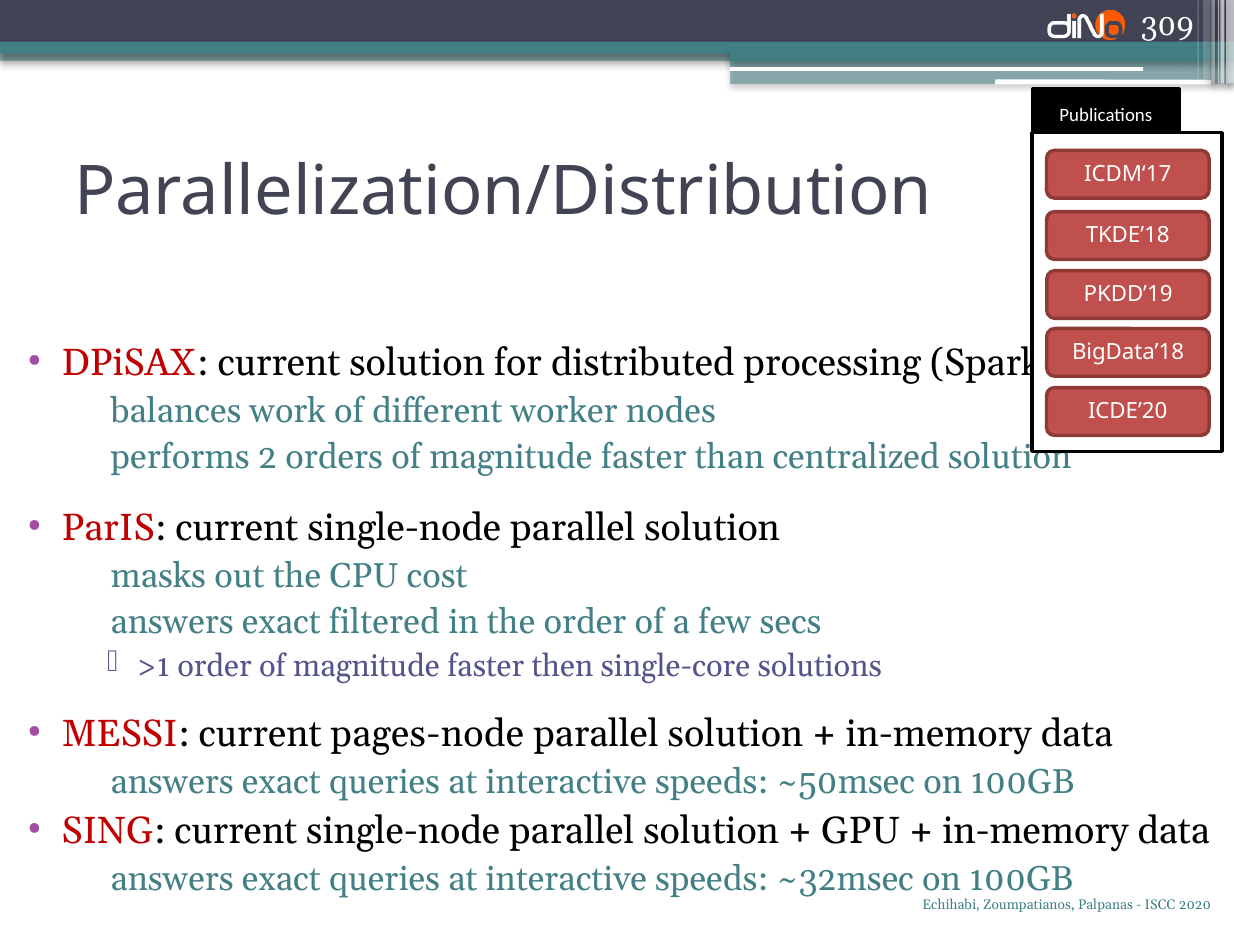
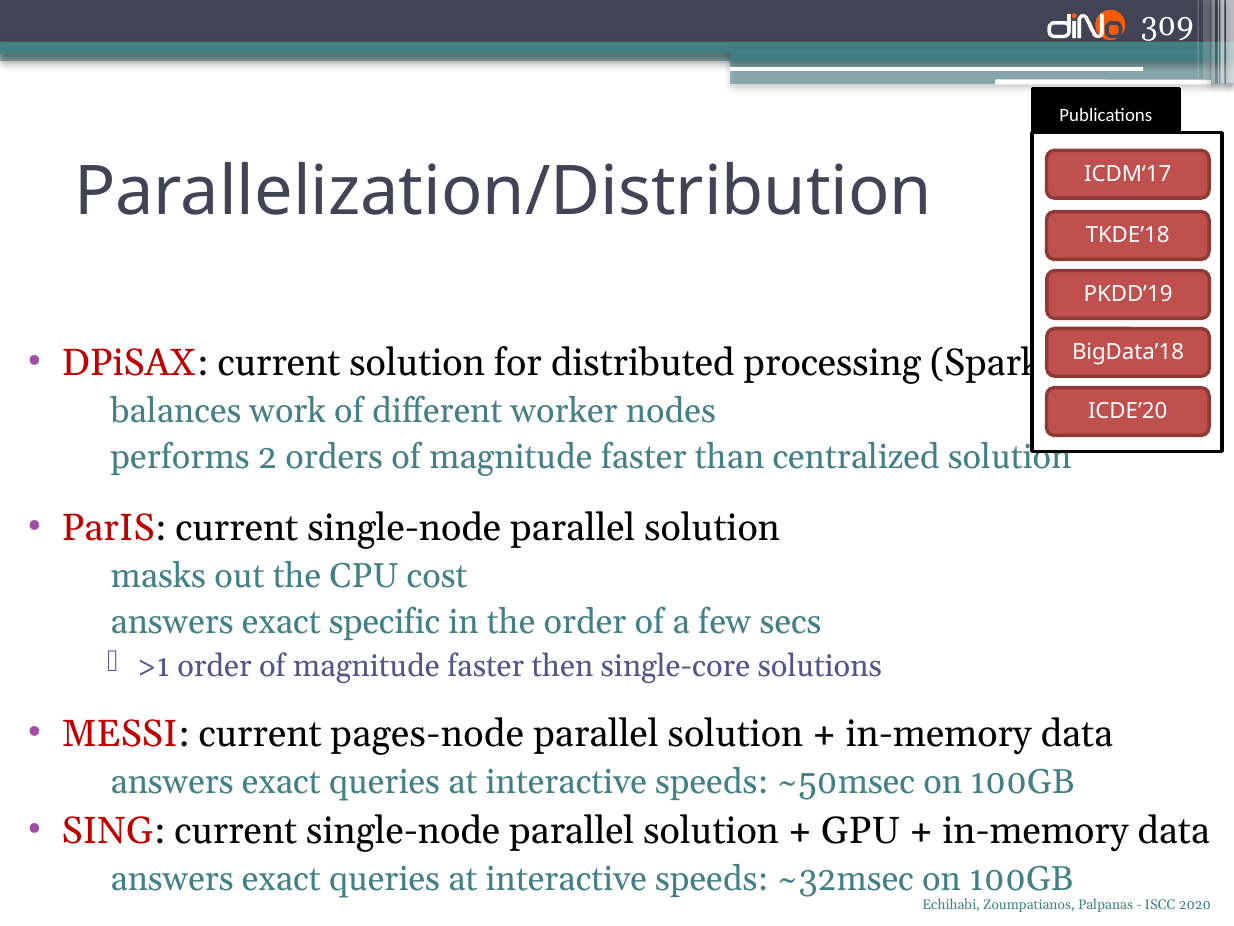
filtered: filtered -> specific
